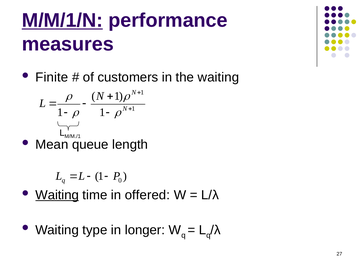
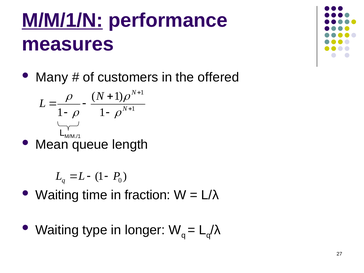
Finite: Finite -> Many
the waiting: waiting -> offered
Waiting at (57, 195) underline: present -> none
offered: offered -> fraction
